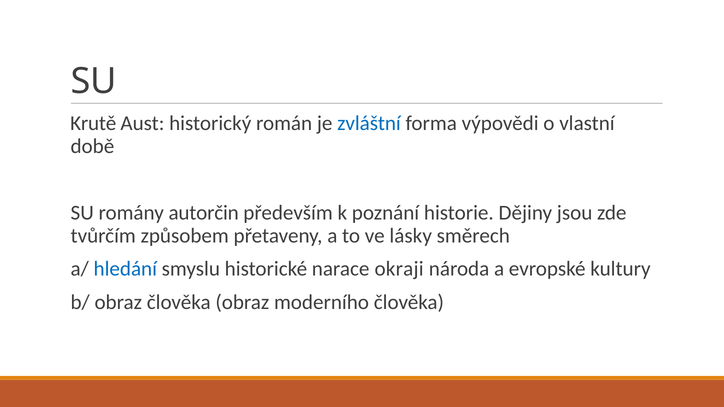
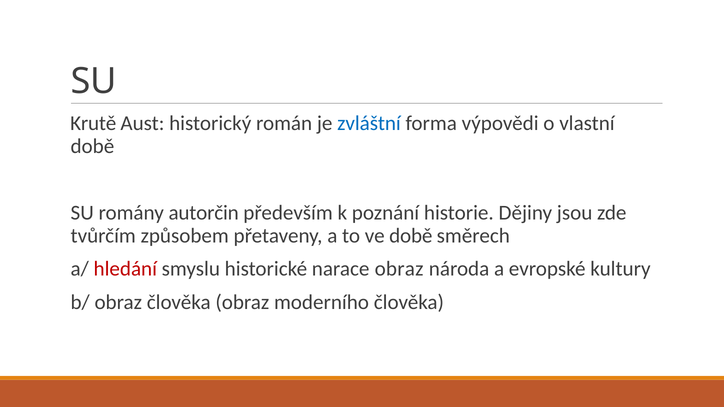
ve lásky: lásky -> době
hledání colour: blue -> red
narace okraji: okraji -> obraz
